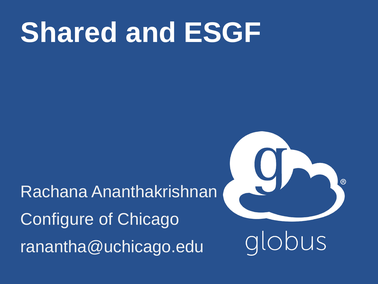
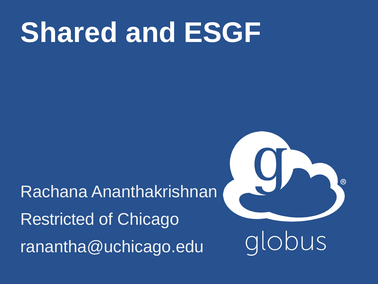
Configure: Configure -> Restricted
